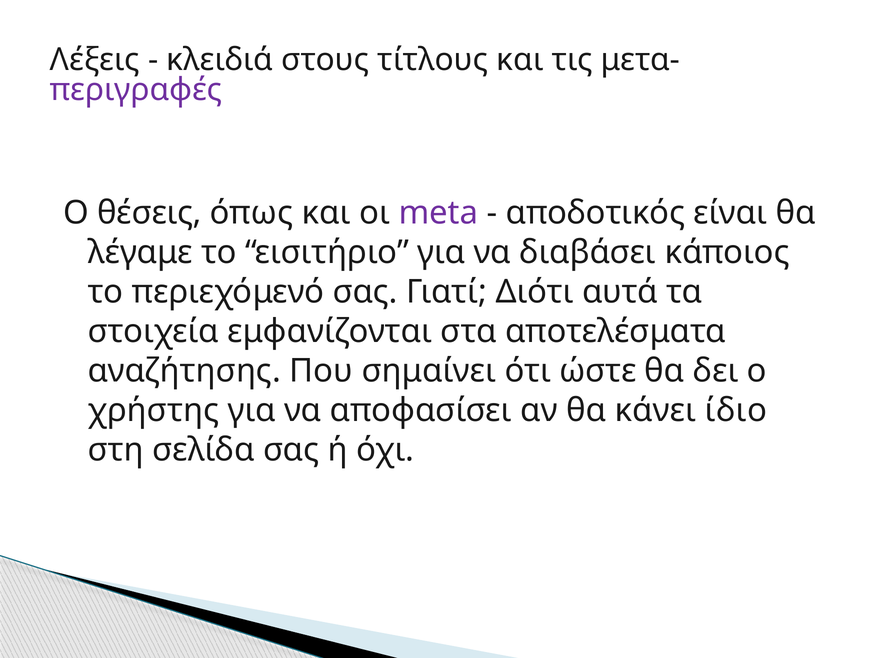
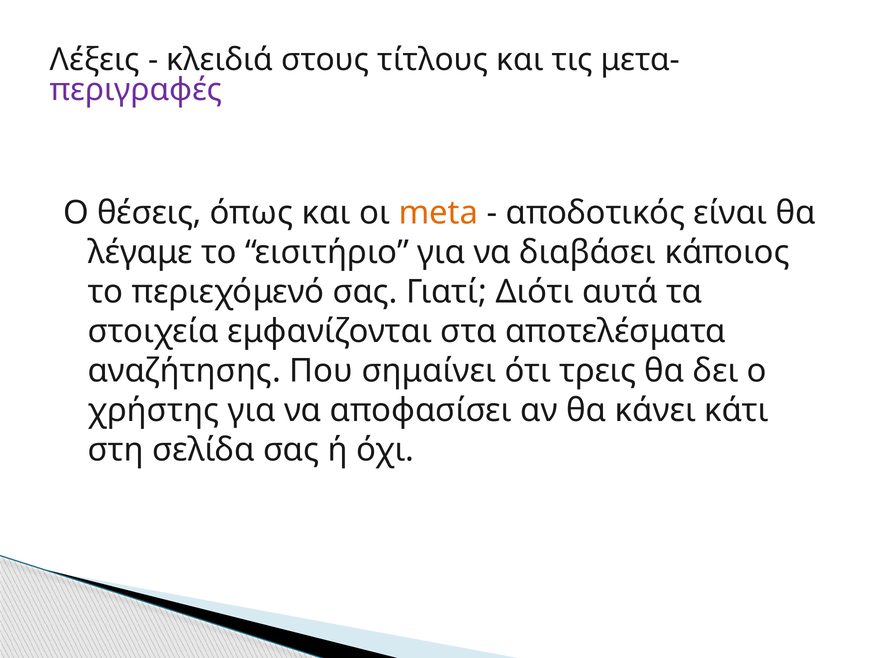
meta colour: purple -> orange
ώστε: ώστε -> τρεις
ίδιο: ίδιο -> κάτι
